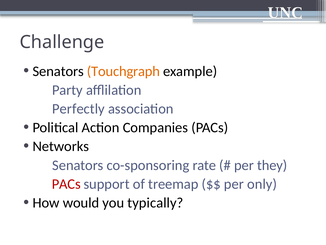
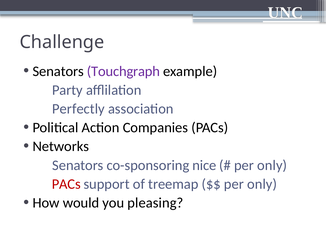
Touchgraph colour: orange -> purple
rate: rate -> nice
they at (272, 165): they -> only
typically: typically -> pleasing
